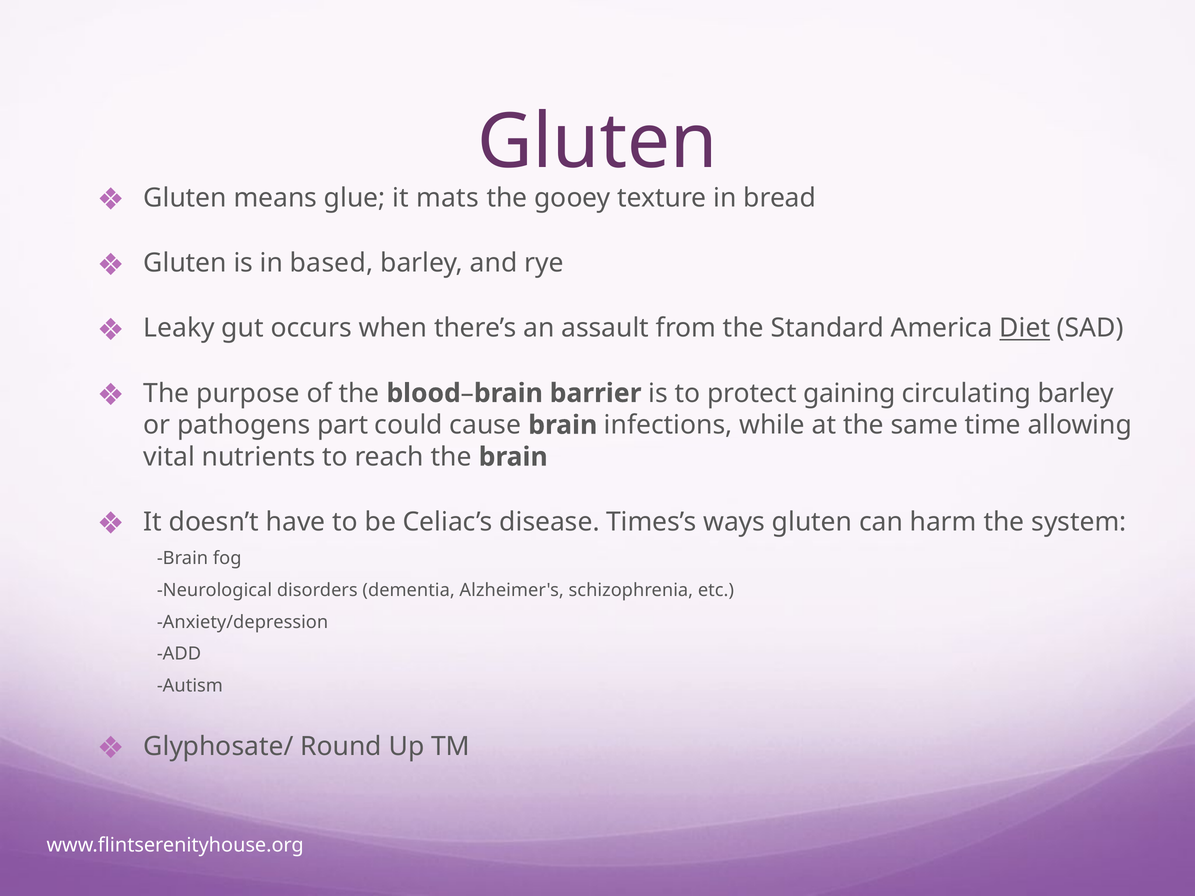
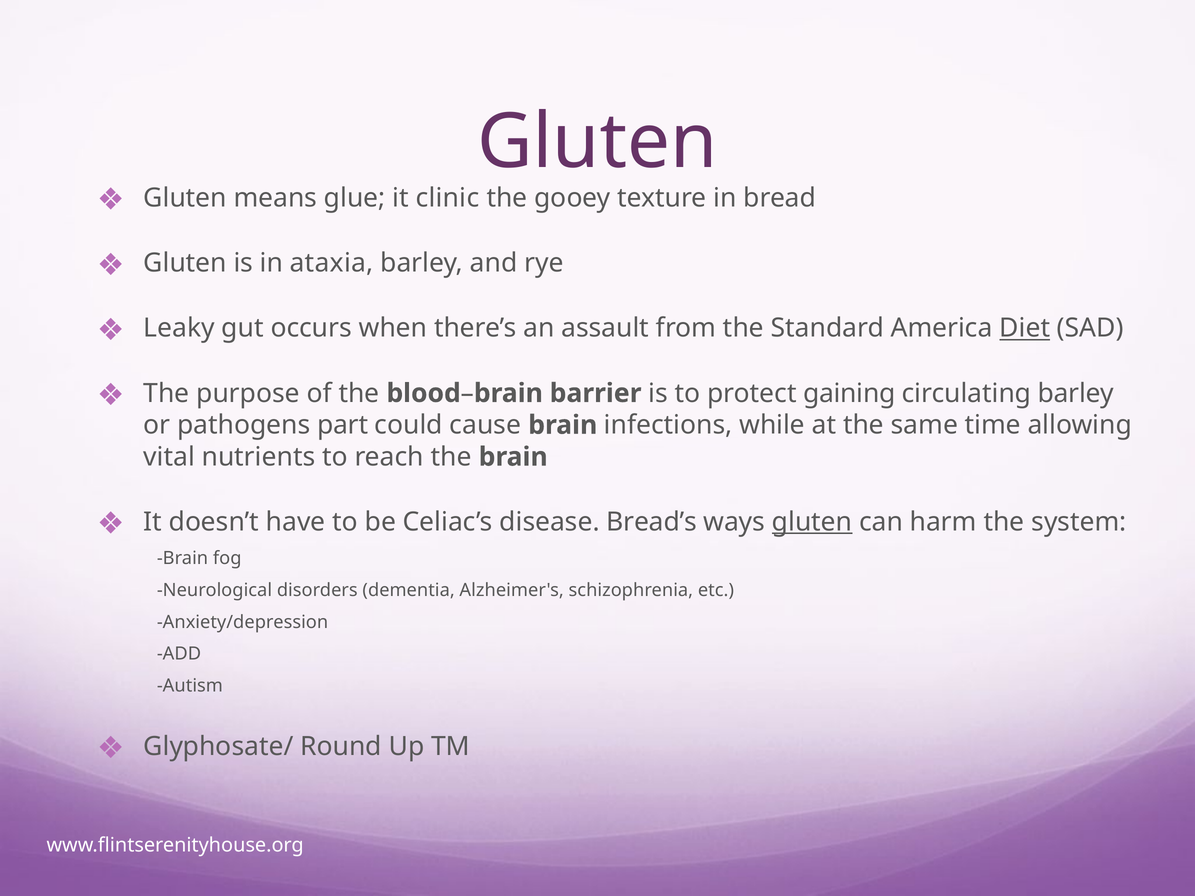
mats: mats -> clinic
based: based -> ataxia
Times’s: Times’s -> Bread’s
gluten at (812, 522) underline: none -> present
